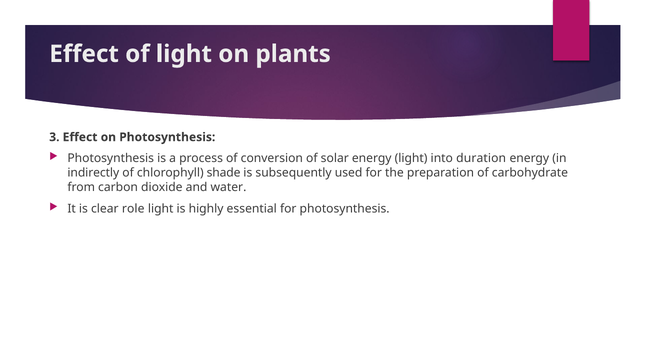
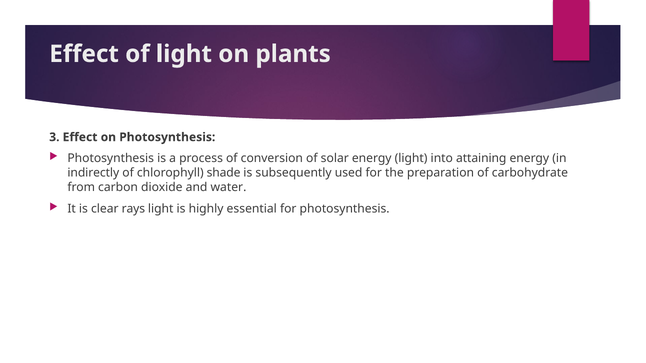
duration: duration -> attaining
role: role -> rays
